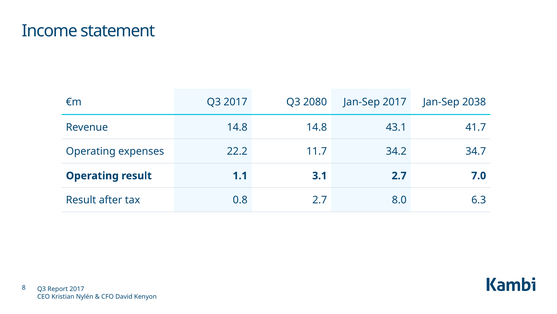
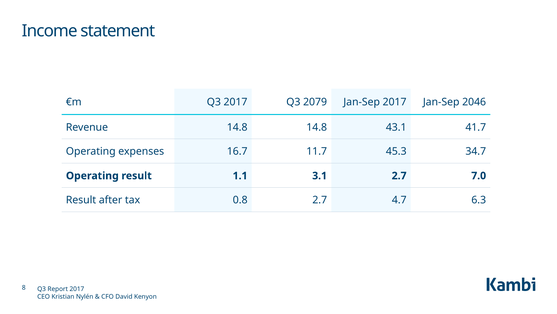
2080: 2080 -> 2079
2038: 2038 -> 2046
22.2: 22.2 -> 16.7
34.2: 34.2 -> 45.3
8.0: 8.0 -> 4.7
